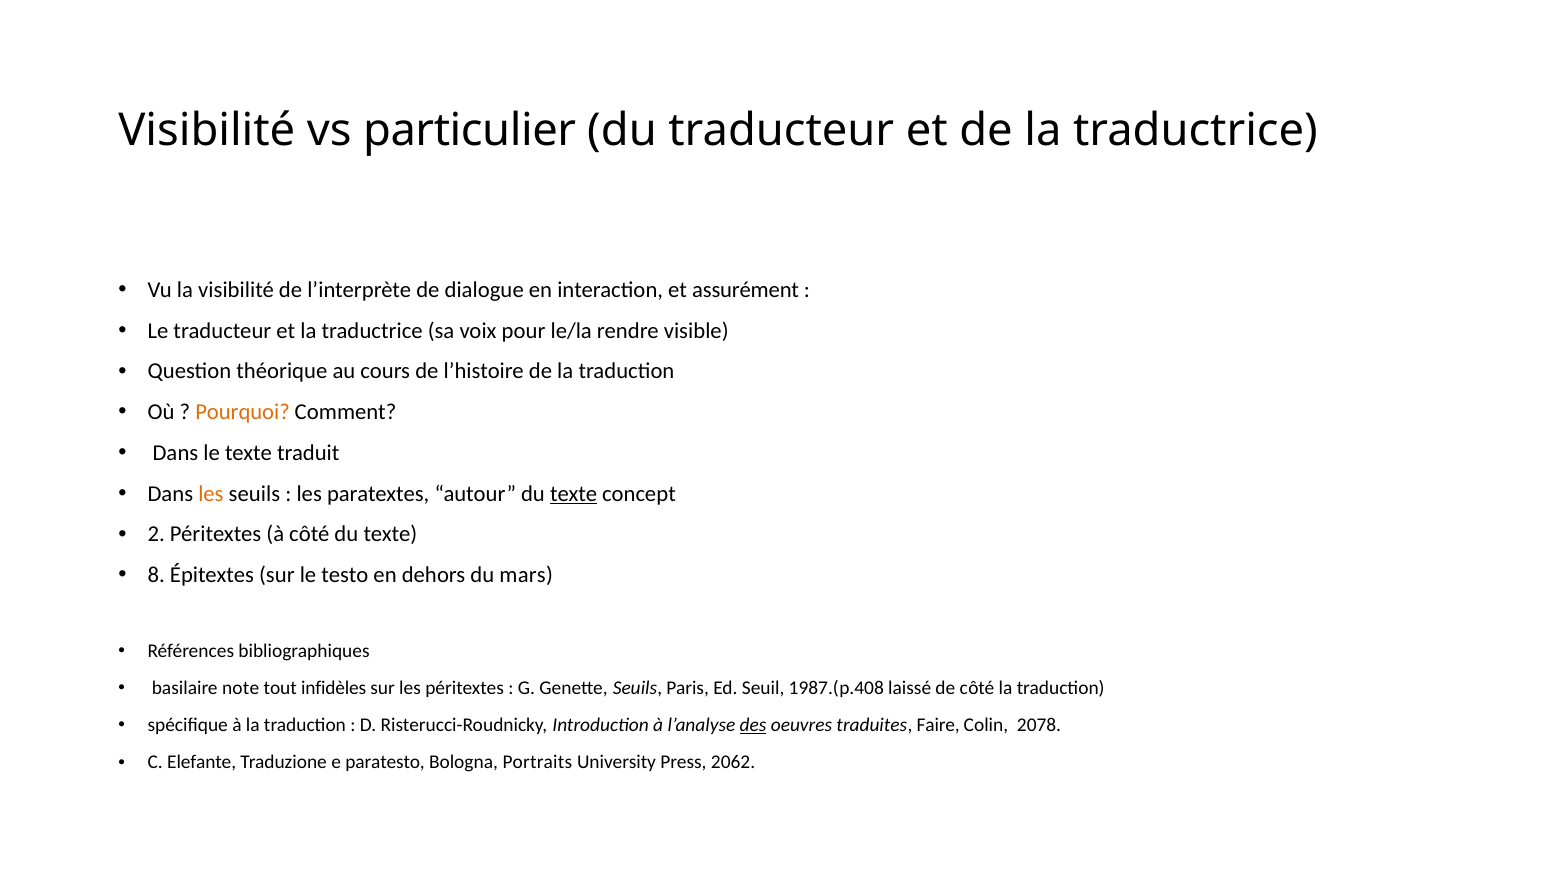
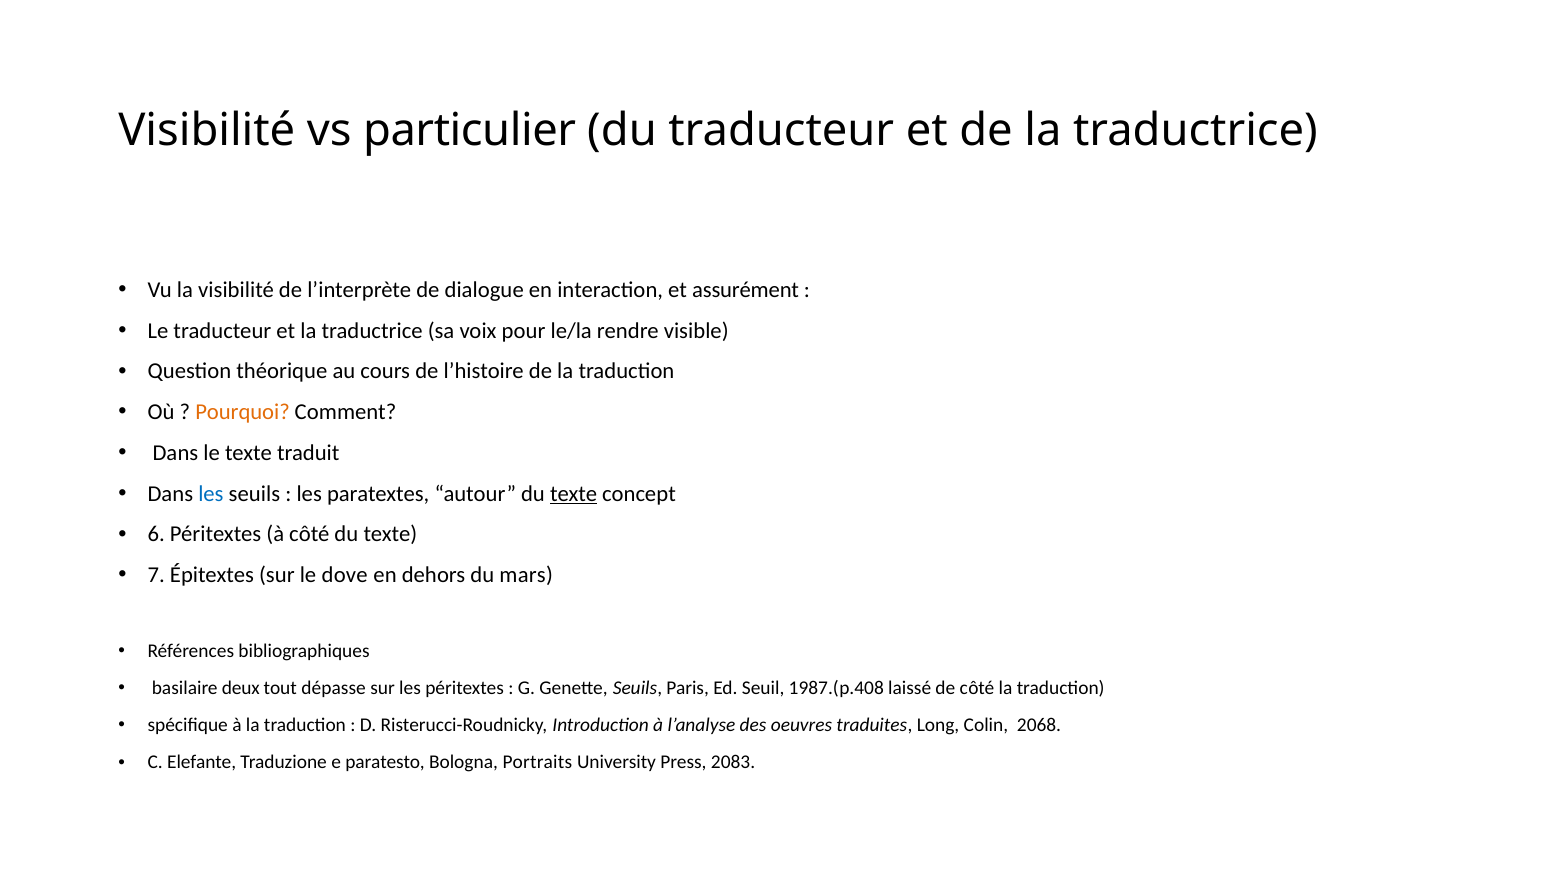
les at (211, 494) colour: orange -> blue
2: 2 -> 6
8: 8 -> 7
testo: testo -> dove
note: note -> deux
infidèles: infidèles -> dépasse
des underline: present -> none
Faire: Faire -> Long
2078: 2078 -> 2068
2062: 2062 -> 2083
